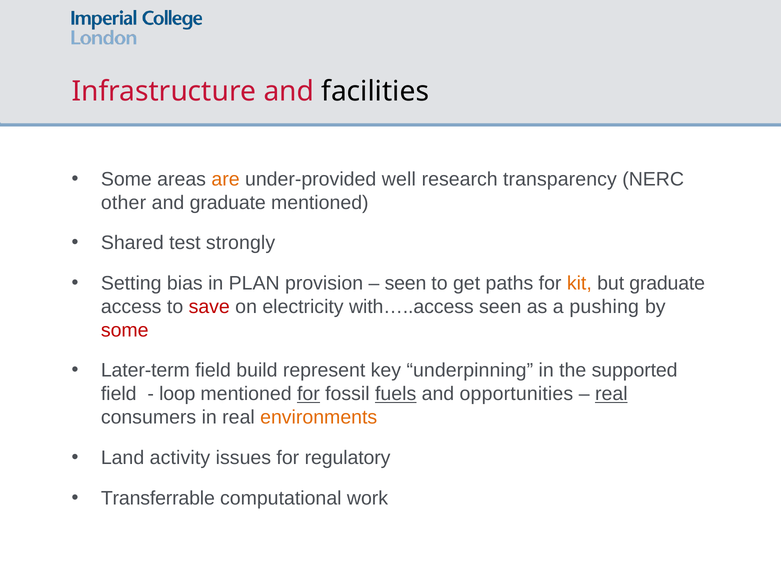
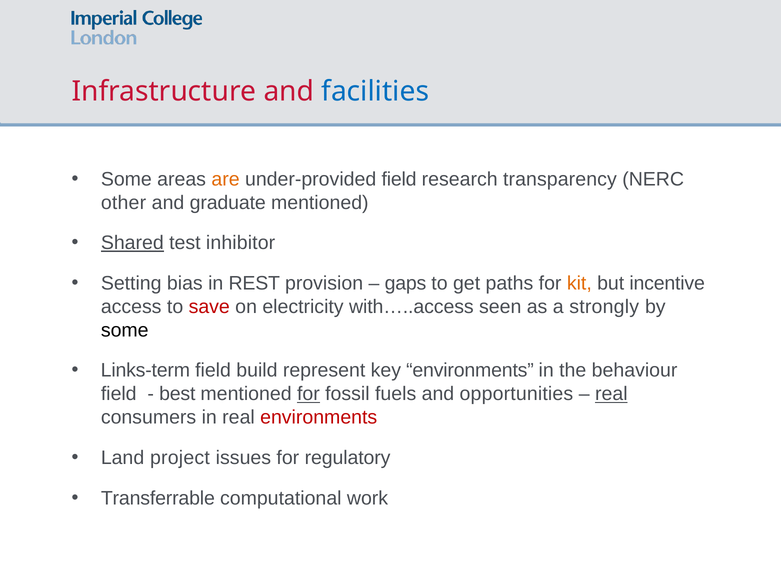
facilities colour: black -> blue
under-provided well: well -> field
Shared underline: none -> present
strongly: strongly -> inhibitor
PLAN: PLAN -> REST
seen at (406, 283): seen -> gaps
but graduate: graduate -> incentive
pushing: pushing -> strongly
some at (125, 330) colour: red -> black
Later-term: Later-term -> Links-term
key underpinning: underpinning -> environments
supported: supported -> behaviour
loop: loop -> best
fuels underline: present -> none
environments at (319, 417) colour: orange -> red
activity: activity -> project
